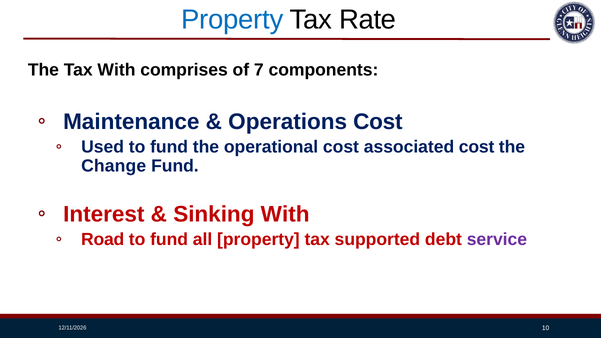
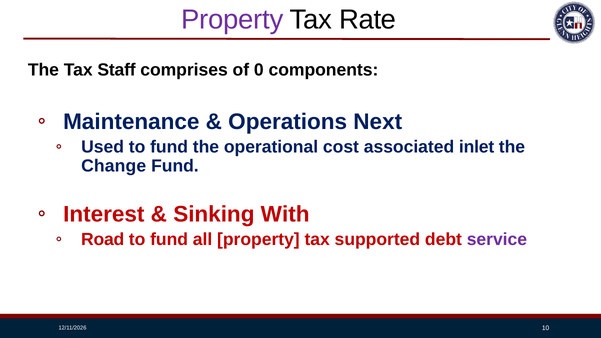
Property at (232, 20) colour: blue -> purple
Tax With: With -> Staff
7: 7 -> 0
Operations Cost: Cost -> Next
associated cost: cost -> inlet
